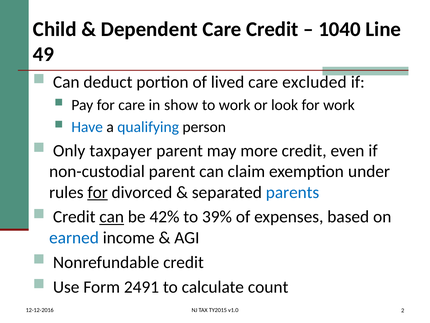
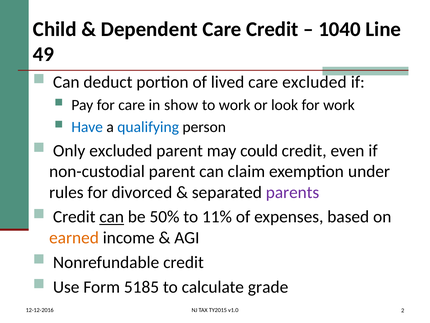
Only taxpayer: taxpayer -> excluded
more: more -> could
for at (98, 192) underline: present -> none
parents colour: blue -> purple
42%: 42% -> 50%
39%: 39% -> 11%
earned colour: blue -> orange
2491: 2491 -> 5185
count: count -> grade
